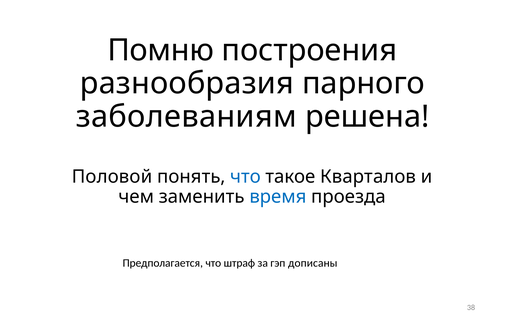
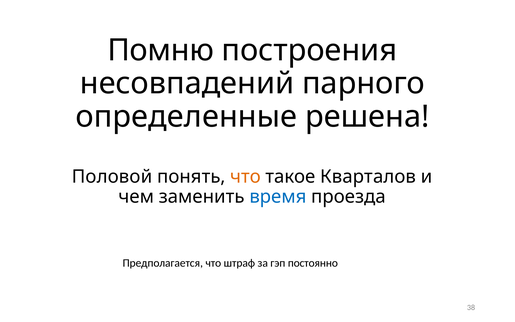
разнообразия: разнообразия -> несовпадений
заболеваниям: заболеваниям -> определенные
что at (246, 177) colour: blue -> orange
дописаны: дописаны -> постоянно
